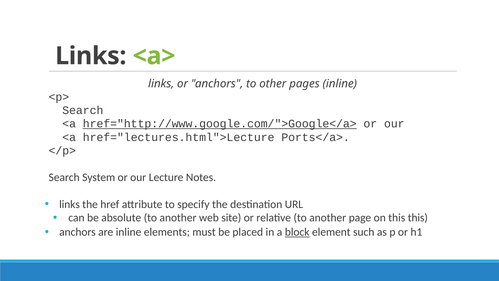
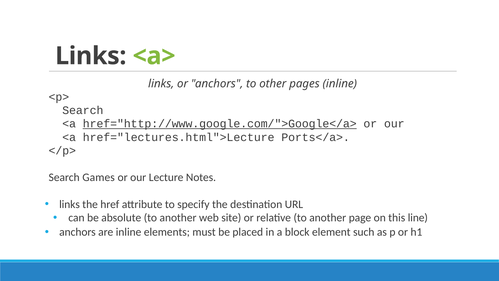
System: System -> Games
this this: this -> line
block underline: present -> none
